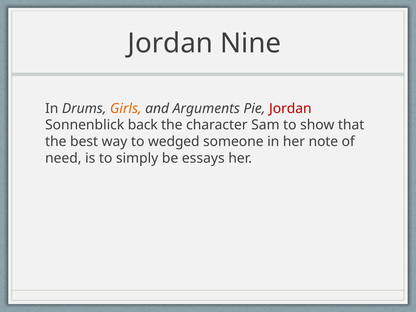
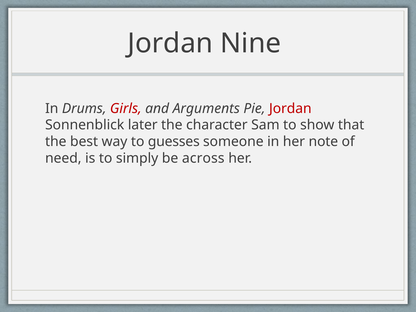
Girls colour: orange -> red
back: back -> later
wedged: wedged -> guesses
essays: essays -> across
